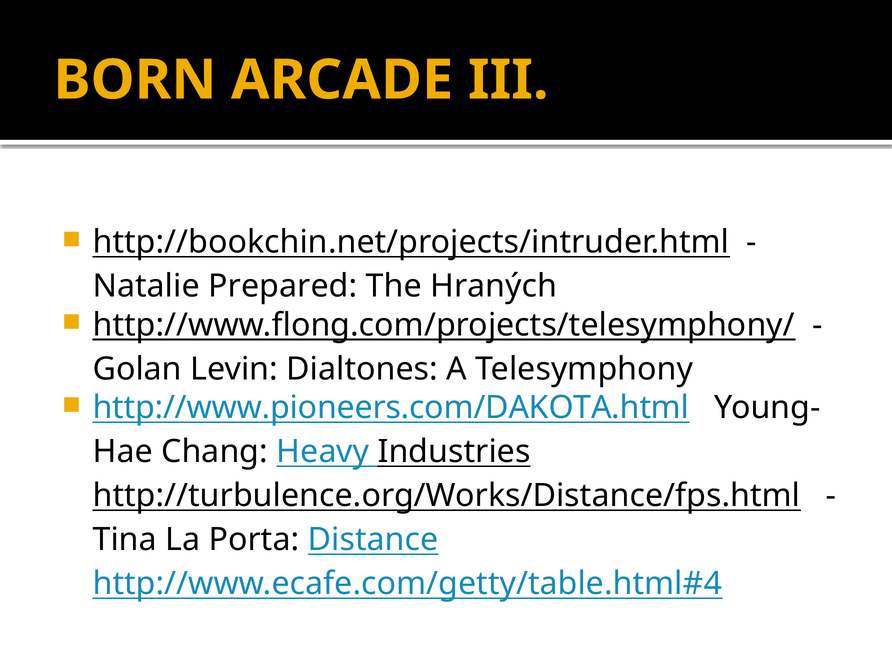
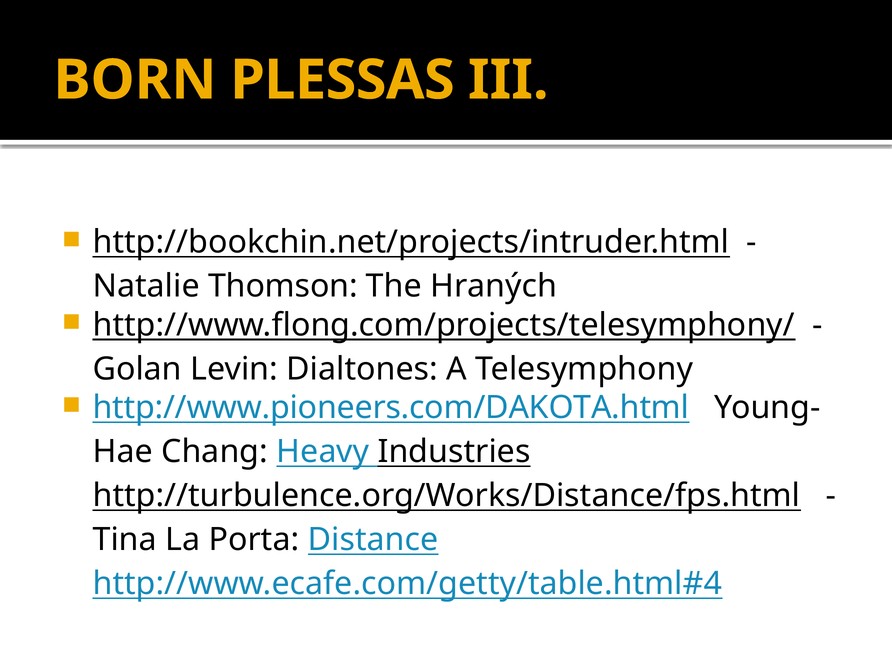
ARCADE: ARCADE -> PLESSAS
Prepared: Prepared -> Thomson
